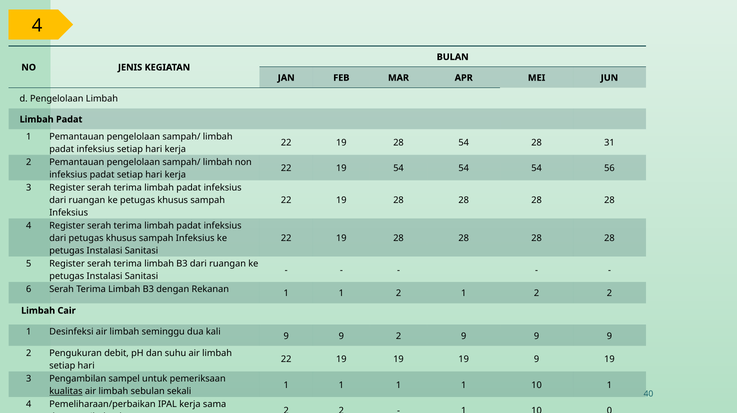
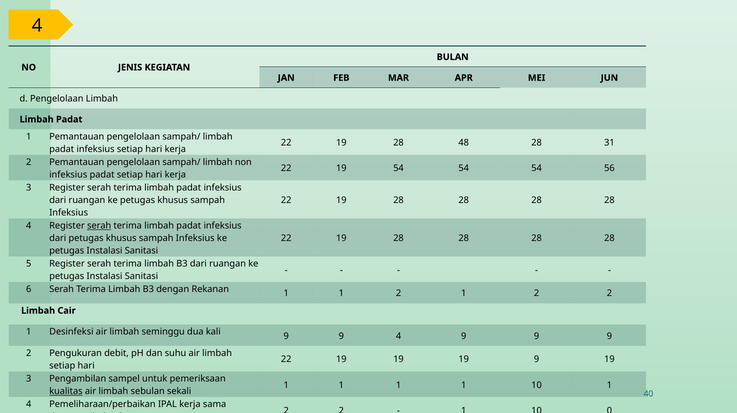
28 54: 54 -> 48
serah at (99, 226) underline: none -> present
kali 9 9 2: 2 -> 4
